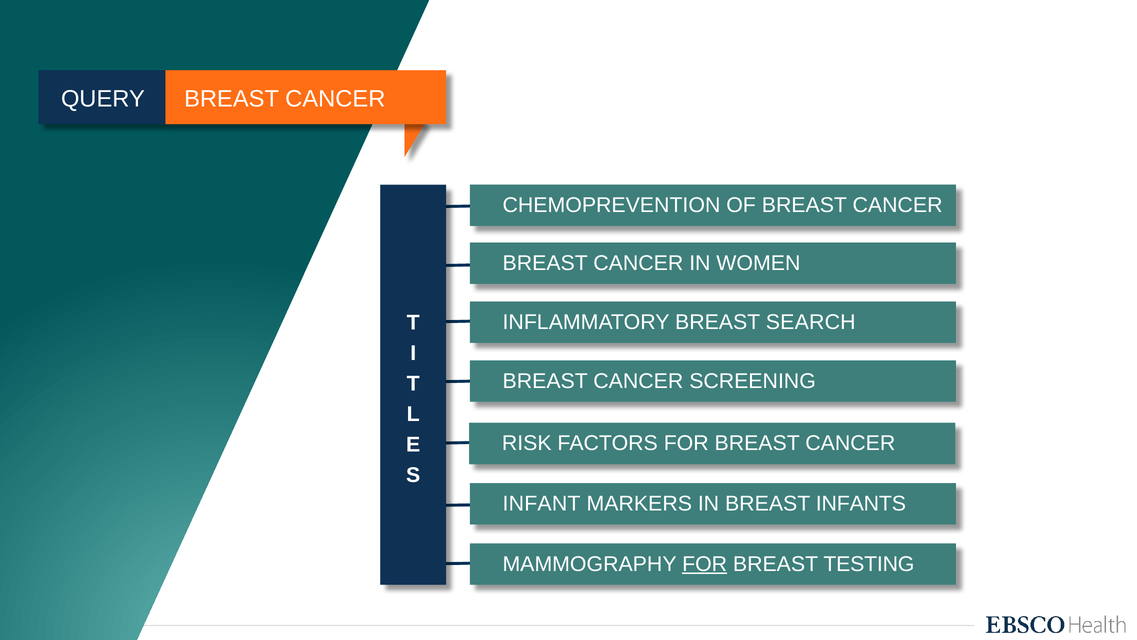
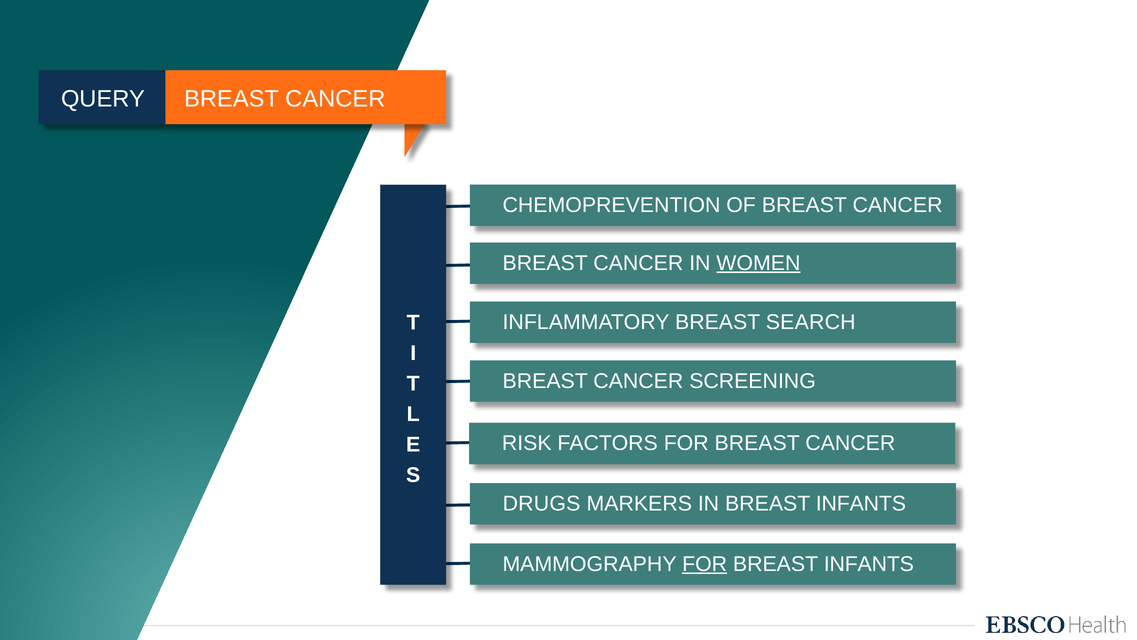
WOMEN underline: none -> present
INFANT: INFANT -> DRUGS
TESTING at (869, 564): TESTING -> INFANTS
